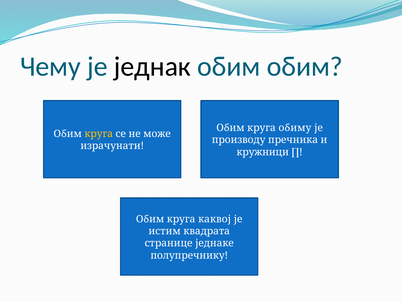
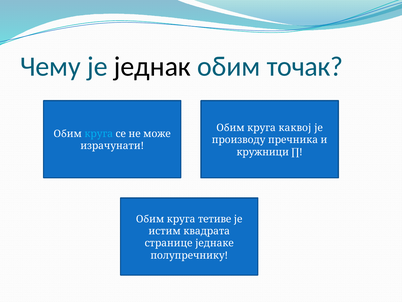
обим at (305, 66): обим -> точак
обиму: обиму -> каквој
круга at (99, 134) colour: yellow -> light blue
каквој: каквој -> тетиве
